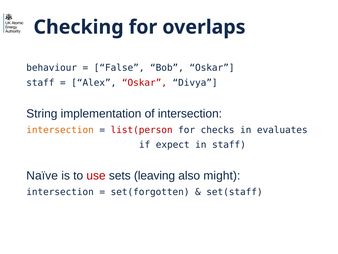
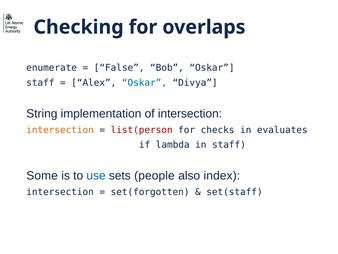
behaviour: behaviour -> enumerate
Oskar at (144, 83) colour: red -> blue
expect: expect -> lambda
Naïve: Naïve -> Some
use colour: red -> blue
leaving: leaving -> people
might: might -> index
